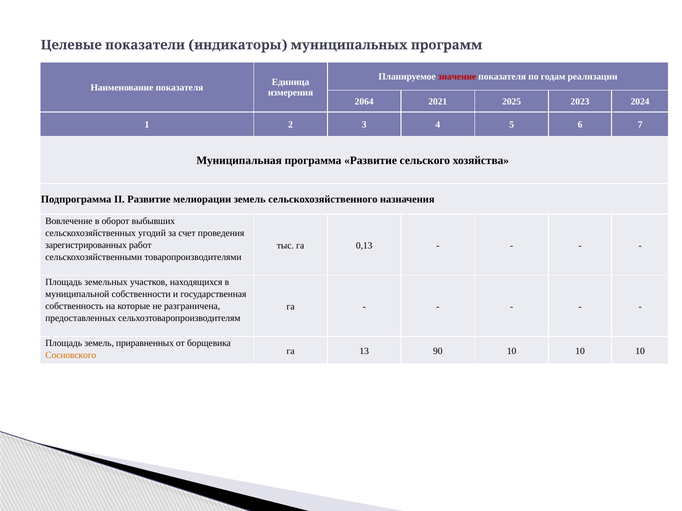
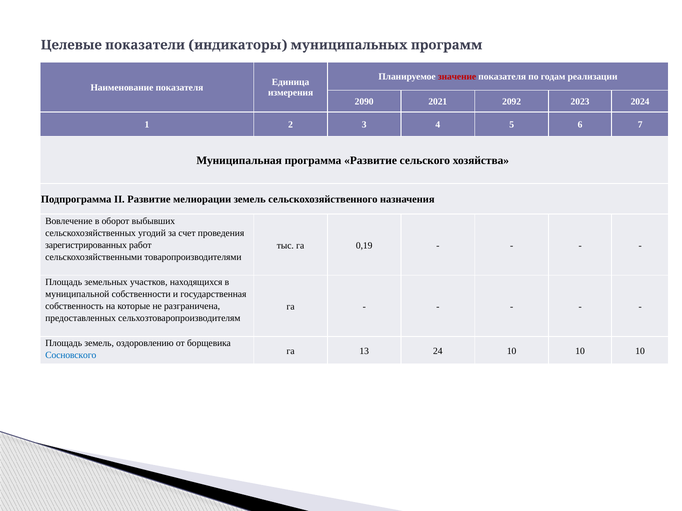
2064: 2064 -> 2090
2025: 2025 -> 2092
0,13: 0,13 -> 0,19
приравненных: приравненных -> оздоровлению
Сосновского colour: orange -> blue
90: 90 -> 24
